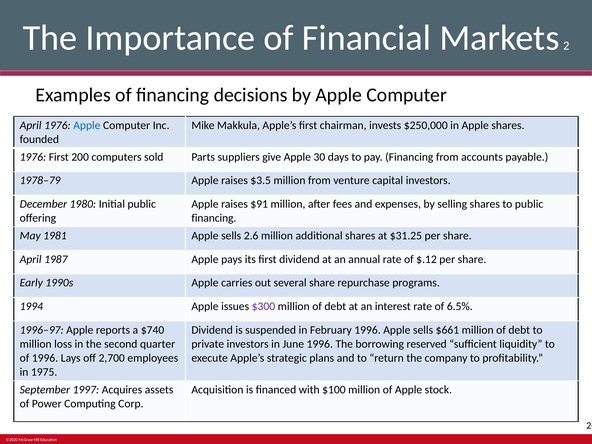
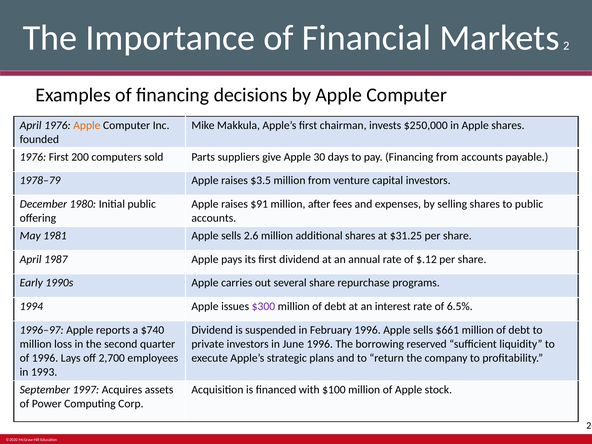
Apple at (87, 125) colour: blue -> orange
financing at (214, 218): financing -> accounts
1975: 1975 -> 1993
